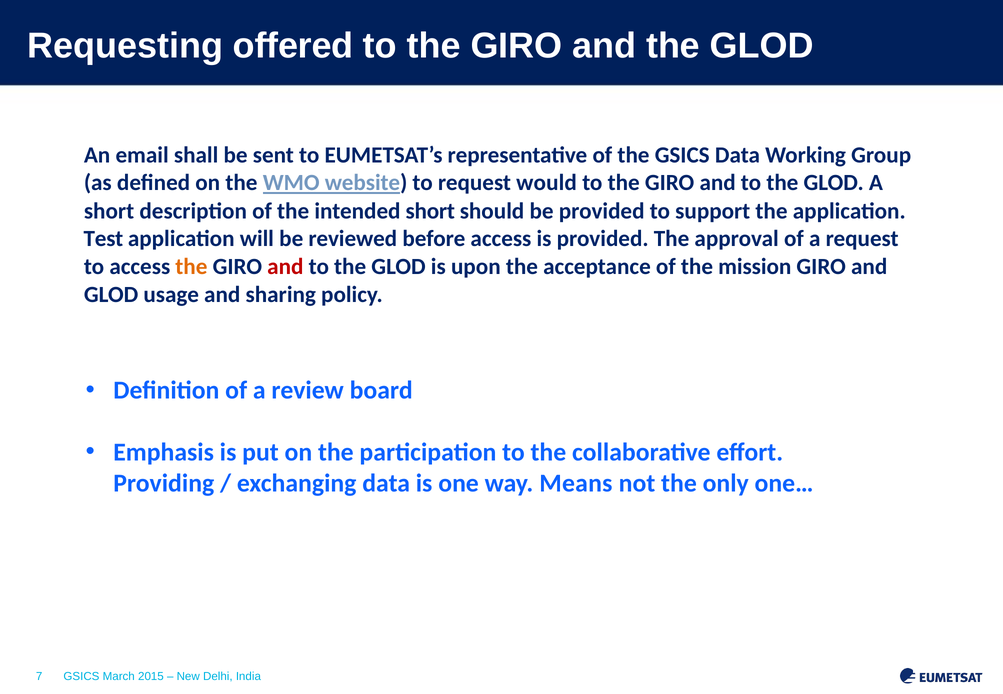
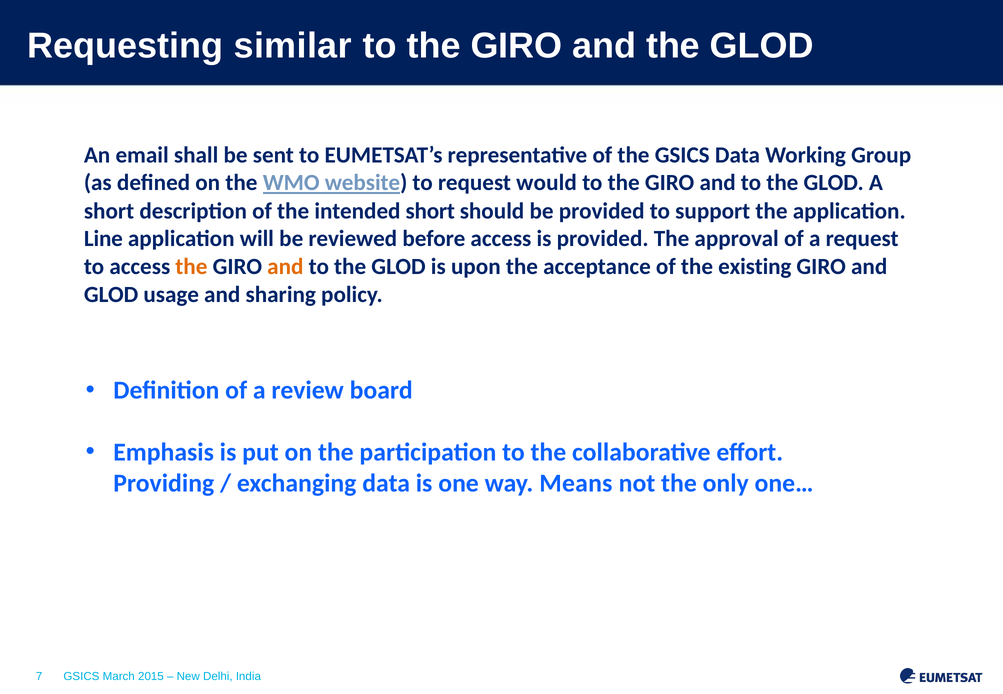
offered: offered -> similar
Test: Test -> Line
and at (285, 267) colour: red -> orange
mission: mission -> existing
